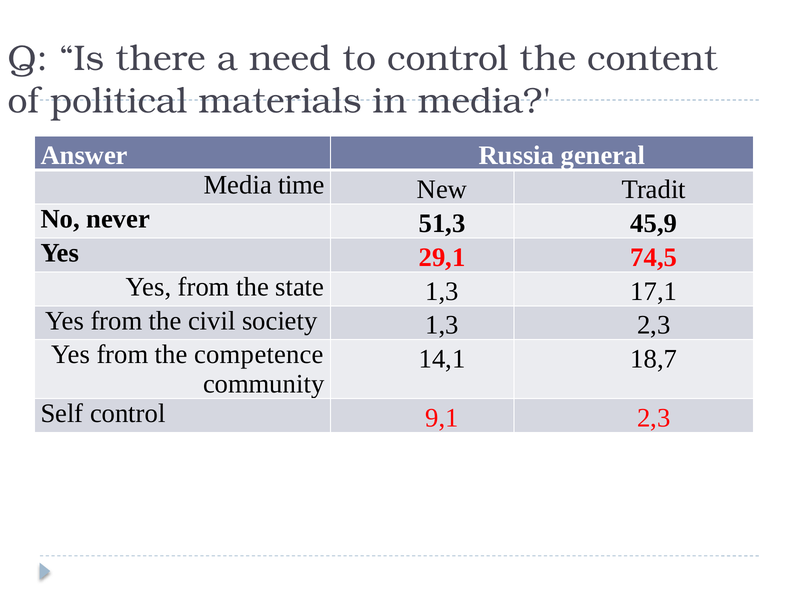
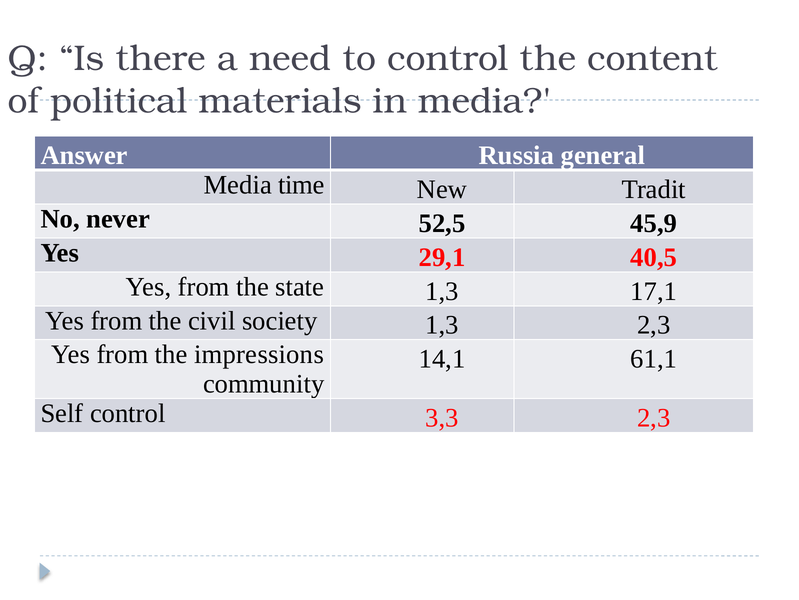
51,3: 51,3 -> 52,5
74,5: 74,5 -> 40,5
competence: competence -> impressions
18,7: 18,7 -> 61,1
9,1: 9,1 -> 3,3
